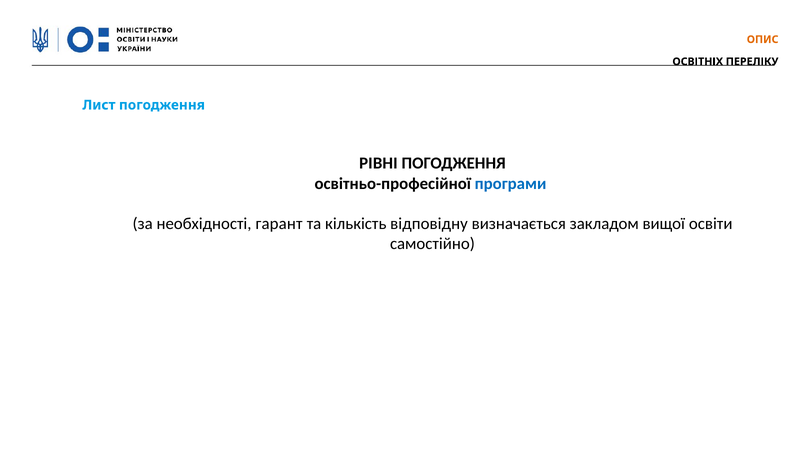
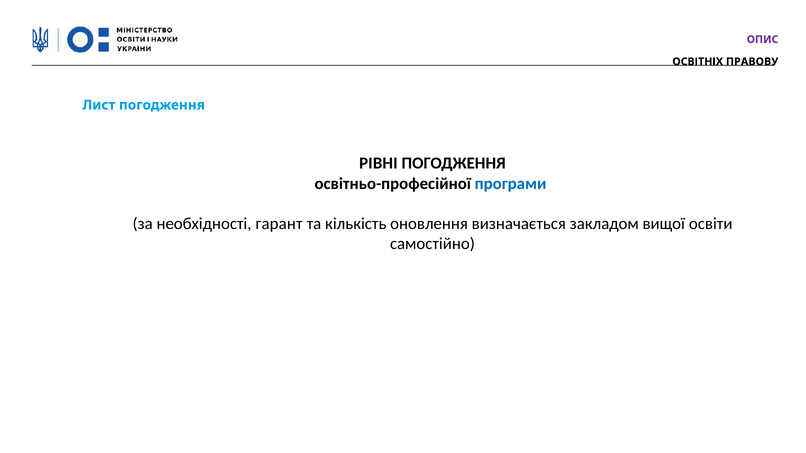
ОПИС colour: orange -> purple
ПЕРЕЛІКУ: ПЕРЕЛІКУ -> ПРАВОВУ
відповідну: відповідну -> оновлення
